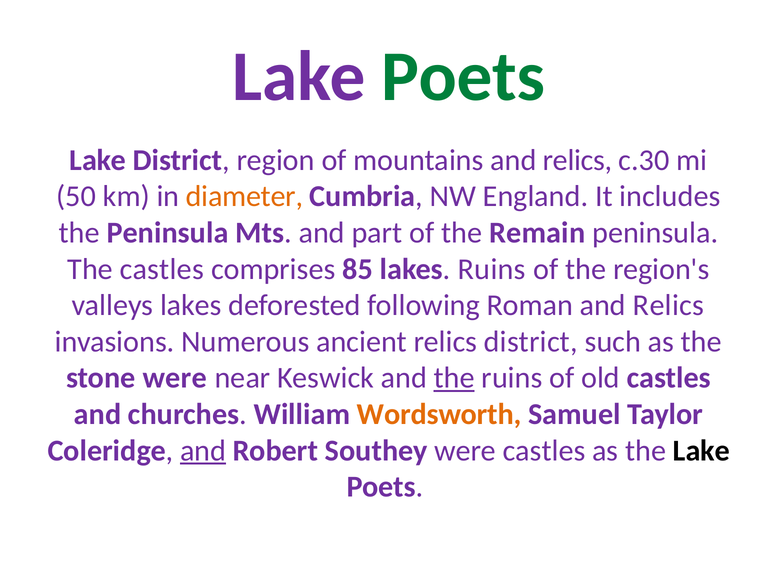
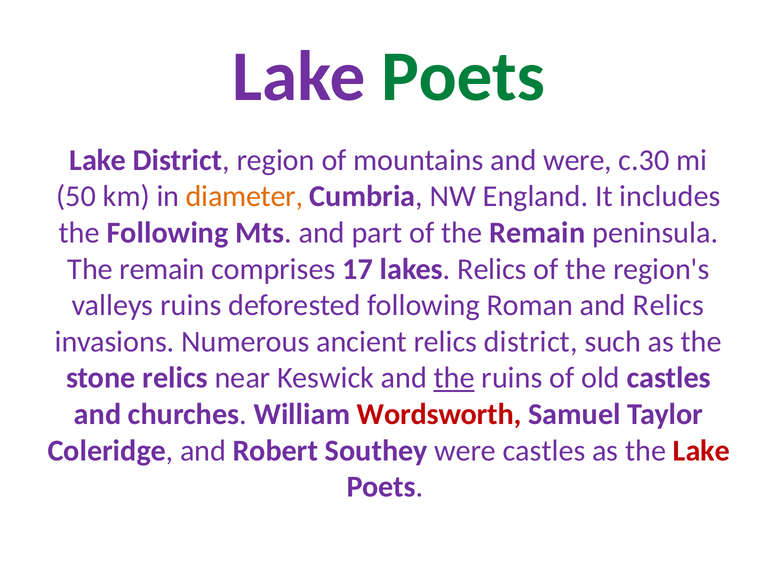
mountains and relics: relics -> were
the Peninsula: Peninsula -> Following
castles at (162, 269): castles -> remain
85: 85 -> 17
lakes Ruins: Ruins -> Relics
valleys lakes: lakes -> ruins
stone were: were -> relics
Wordsworth colour: orange -> red
and at (203, 450) underline: present -> none
Lake at (701, 450) colour: black -> red
